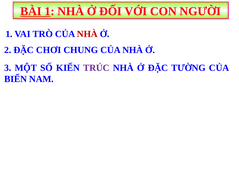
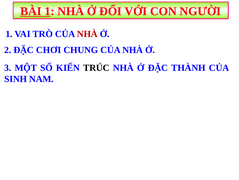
TRÚC colour: purple -> black
TƯỜNG: TƯỜNG -> THÀNH
BIẾN: BIẾN -> SINH
